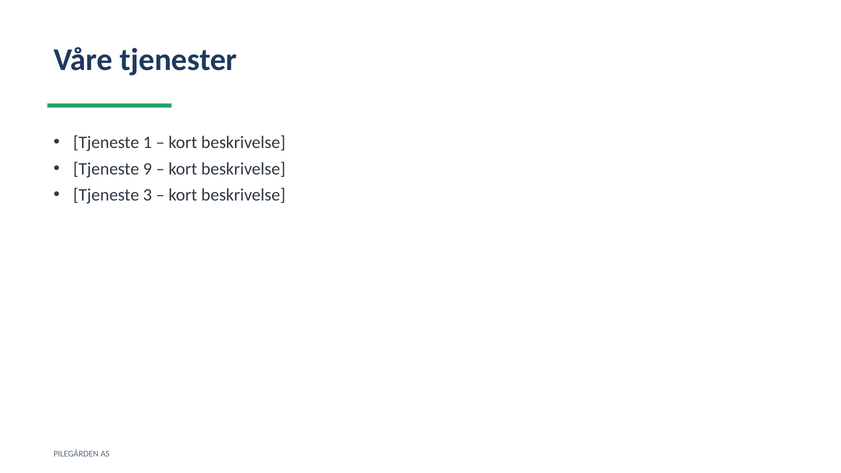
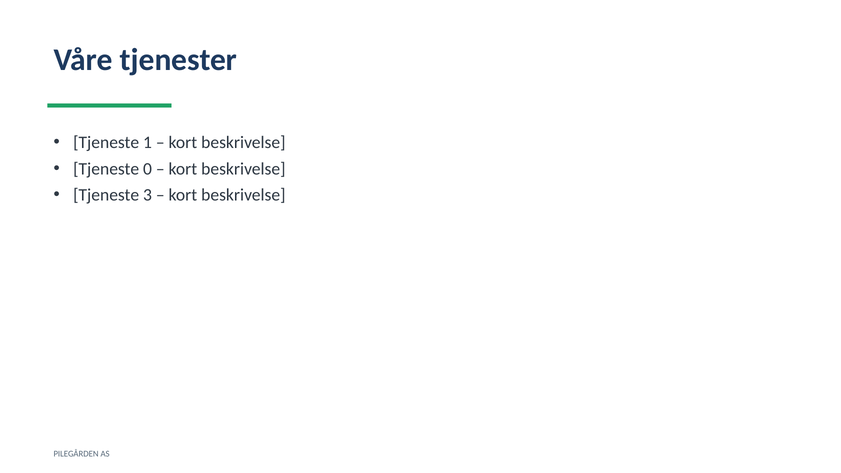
9: 9 -> 0
